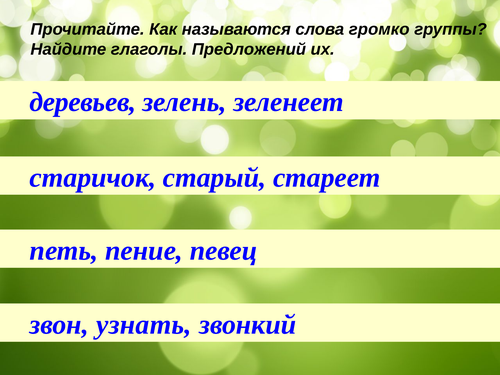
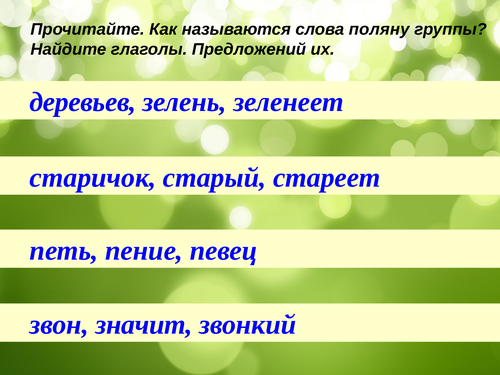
громко: громко -> поляну
узнать: узнать -> значит
